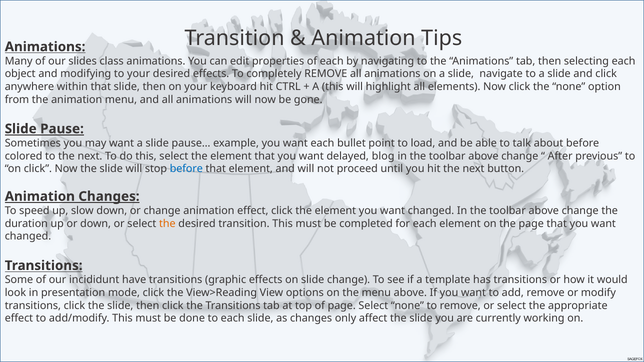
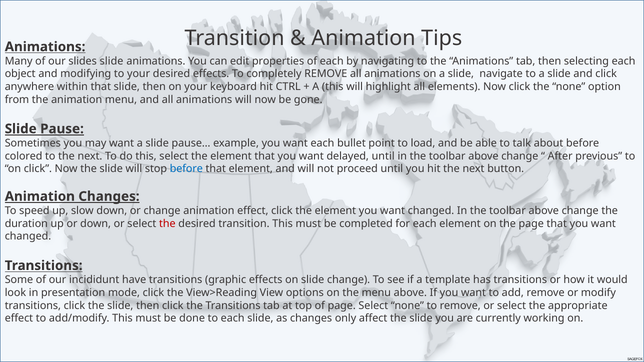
slides class: class -> slide
delayed blog: blog -> until
the at (167, 224) colour: orange -> red
